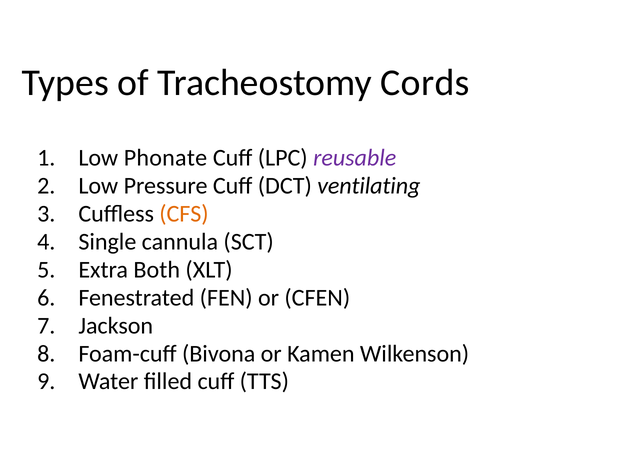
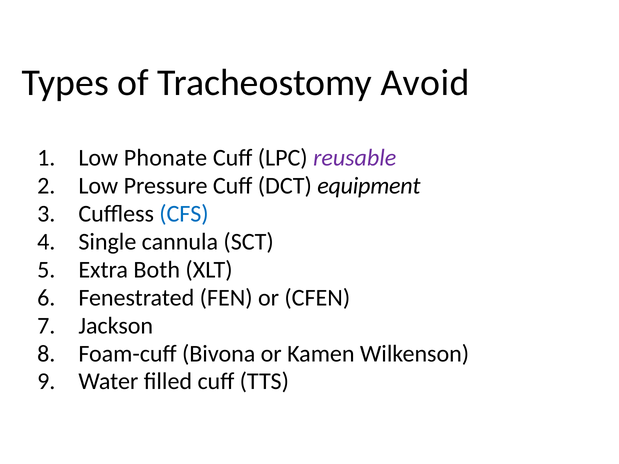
Cords: Cords -> Avoid
ventilating: ventilating -> equipment
CFS colour: orange -> blue
